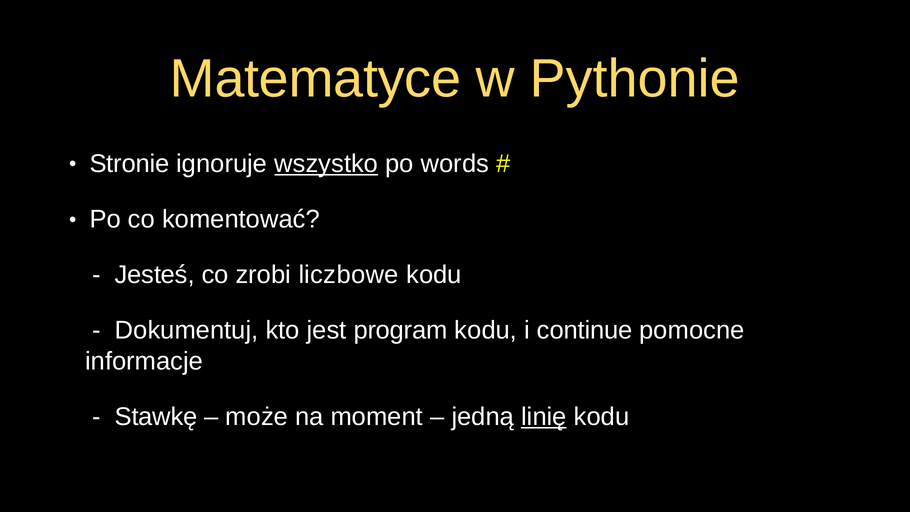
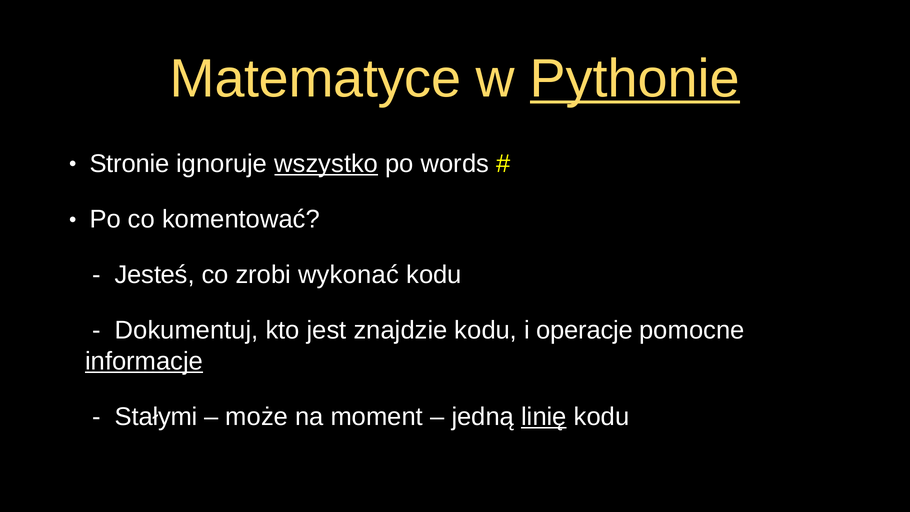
Pythonie underline: none -> present
liczbowe: liczbowe -> wykonać
program: program -> znajdzie
continue: continue -> operacje
informacje underline: none -> present
Stawkę: Stawkę -> Stałymi
